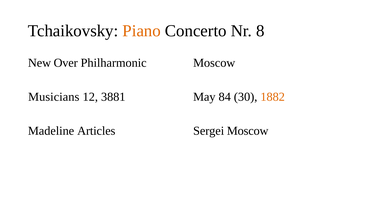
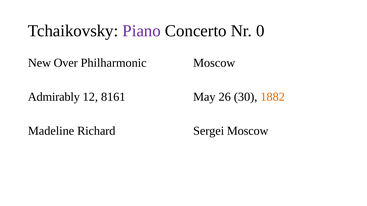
Piano colour: orange -> purple
8: 8 -> 0
Musicians: Musicians -> Admirably
3881: 3881 -> 8161
84: 84 -> 26
Articles: Articles -> Richard
